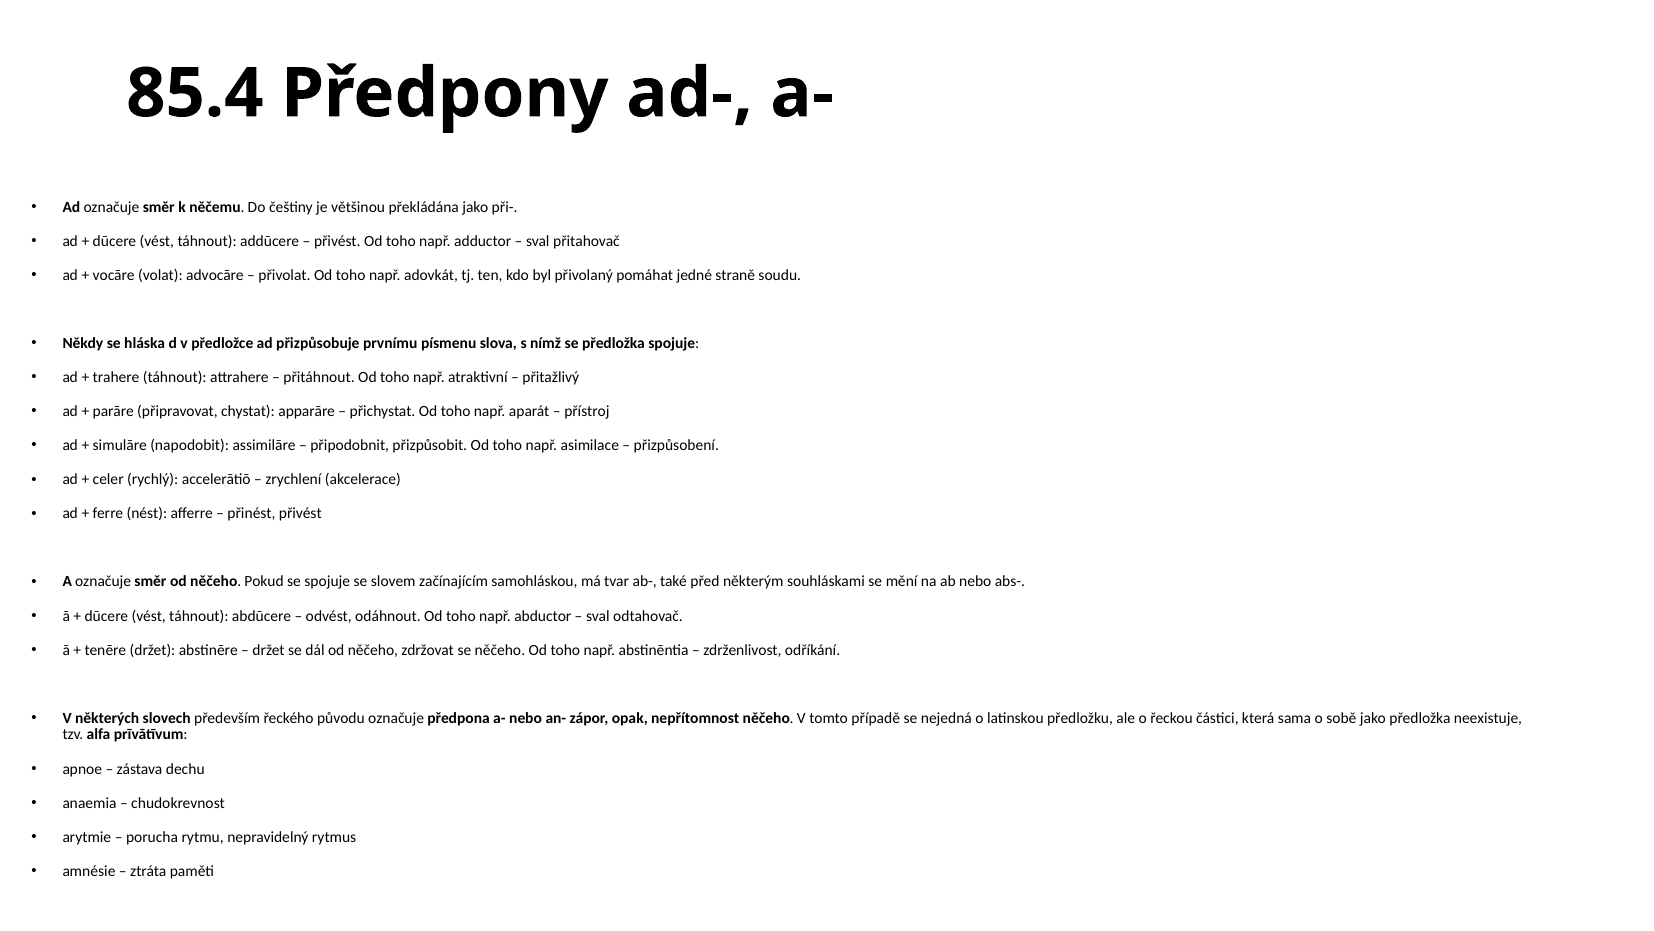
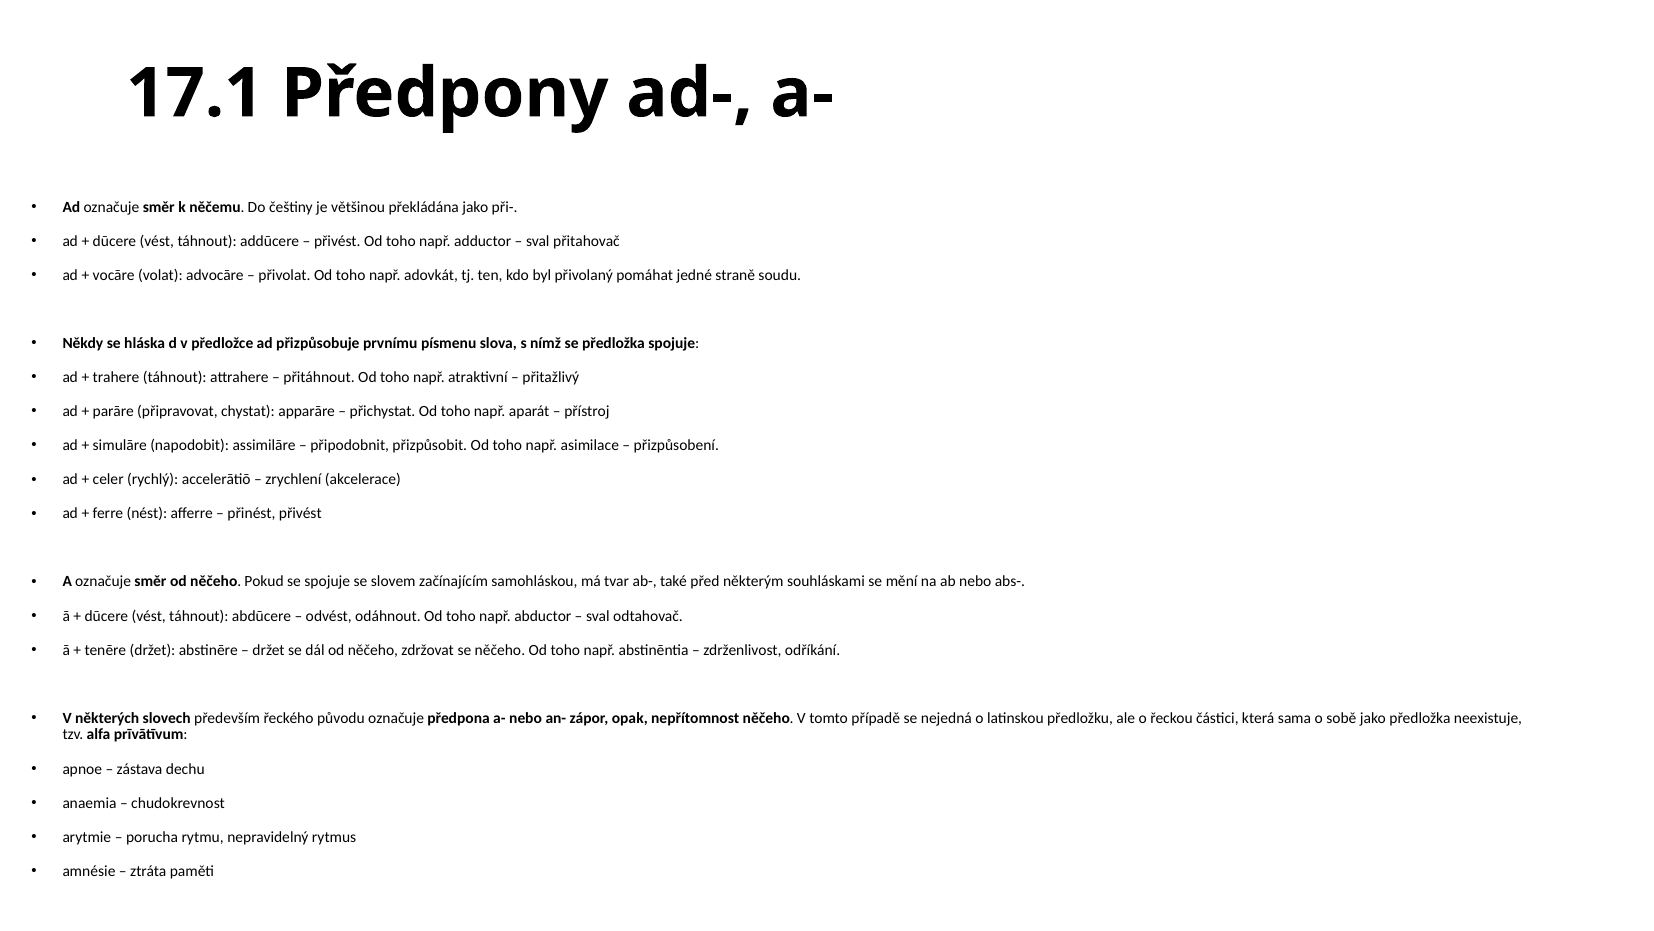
85.4: 85.4 -> 17.1
